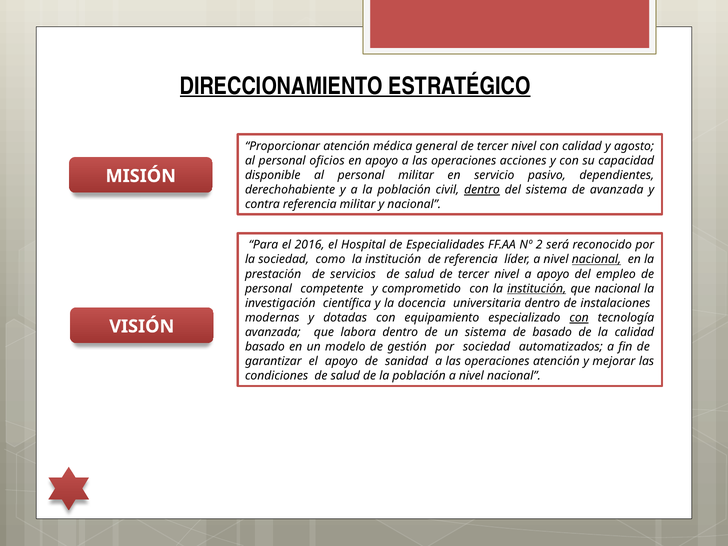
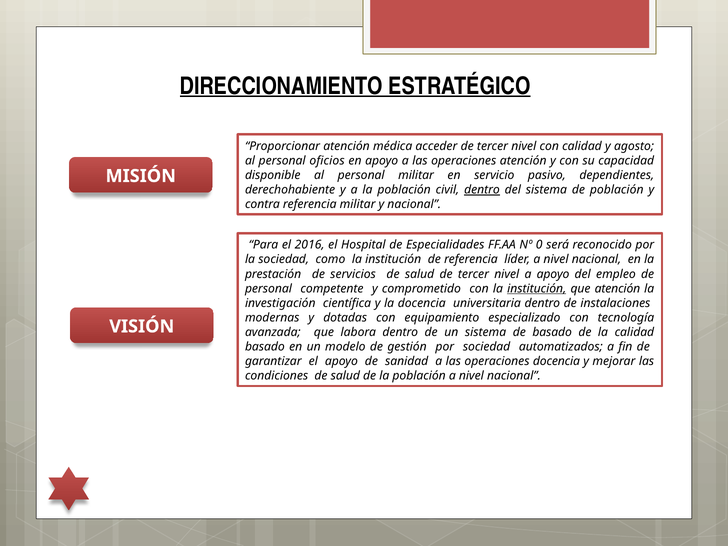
general: general -> acceder
operaciones acciones: acciones -> atención
de avanzada: avanzada -> población
2: 2 -> 0
nacional at (597, 259) underline: present -> none
que nacional: nacional -> atención
con at (579, 318) underline: present -> none
operaciones atención: atención -> docencia
